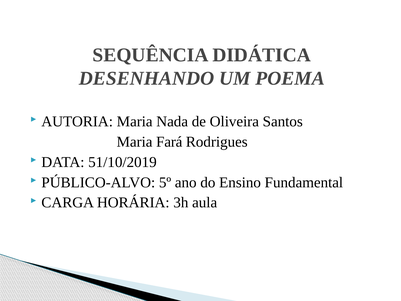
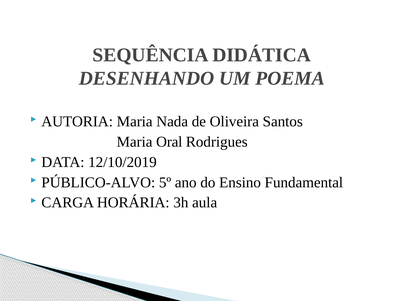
Fará: Fará -> Oral
51/10/2019: 51/10/2019 -> 12/10/2019
